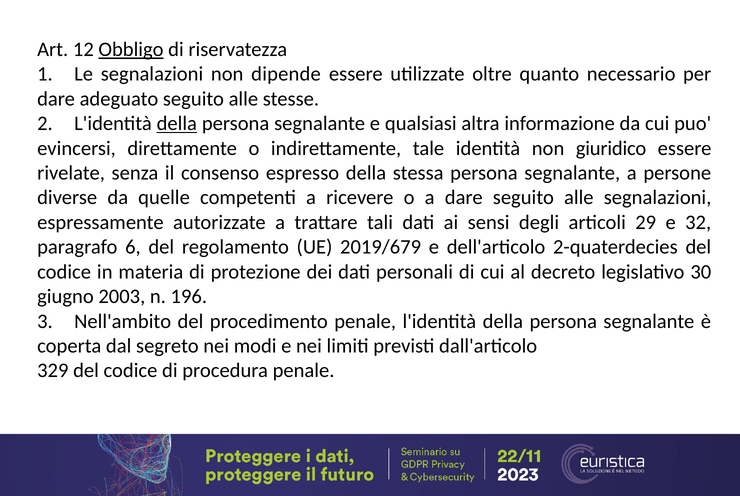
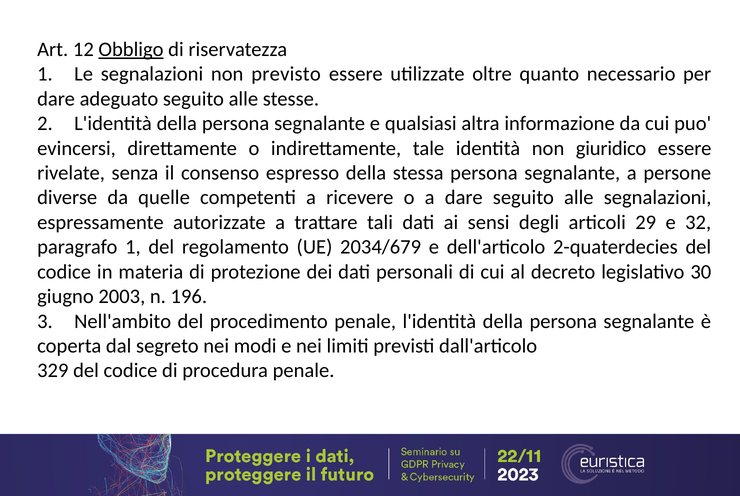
dipende: dipende -> previsto
della at (177, 123) underline: present -> none
paragrafo 6: 6 -> 1
2019/679: 2019/679 -> 2034/679
